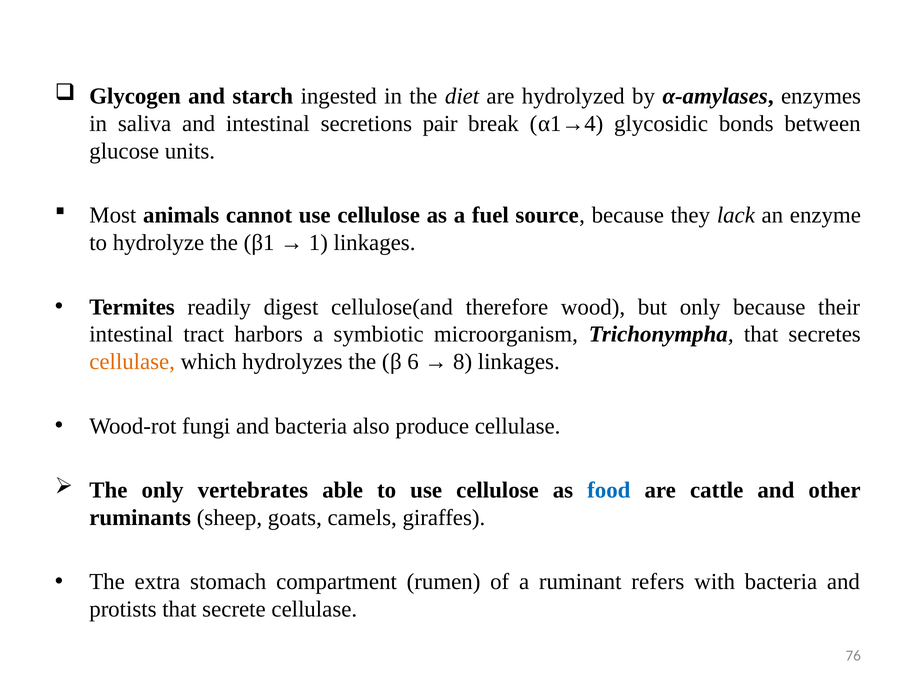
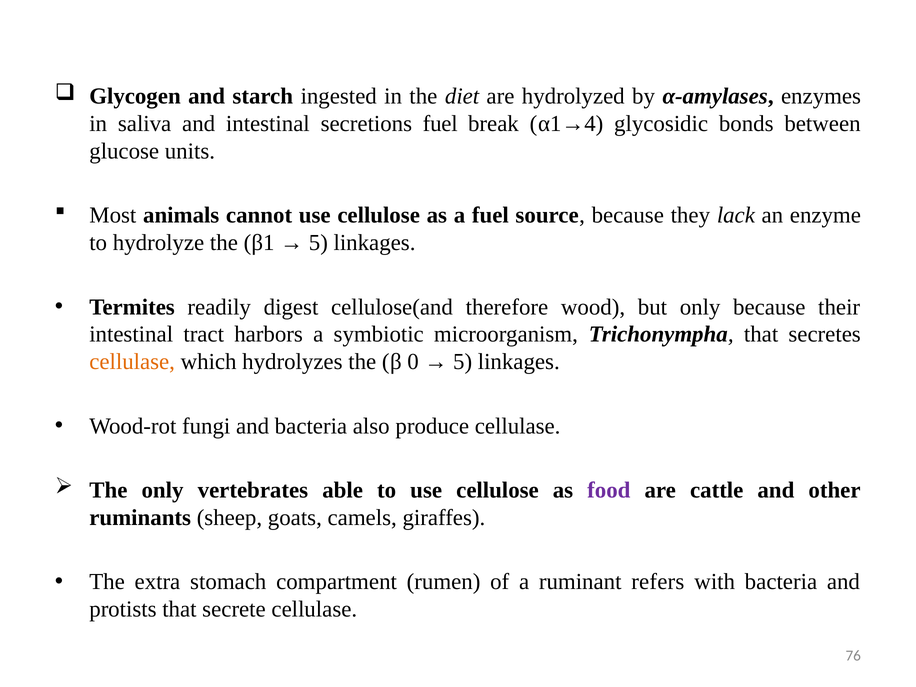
secretions pair: pair -> fuel
1 at (318, 243): 1 -> 5
6: 6 -> 0
8 at (463, 362): 8 -> 5
food colour: blue -> purple
